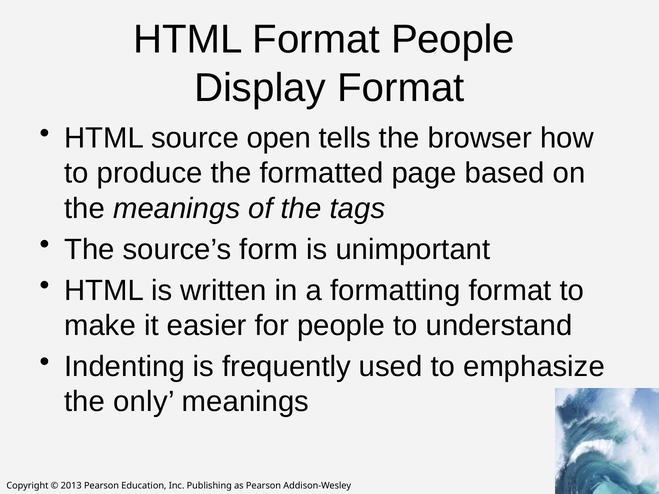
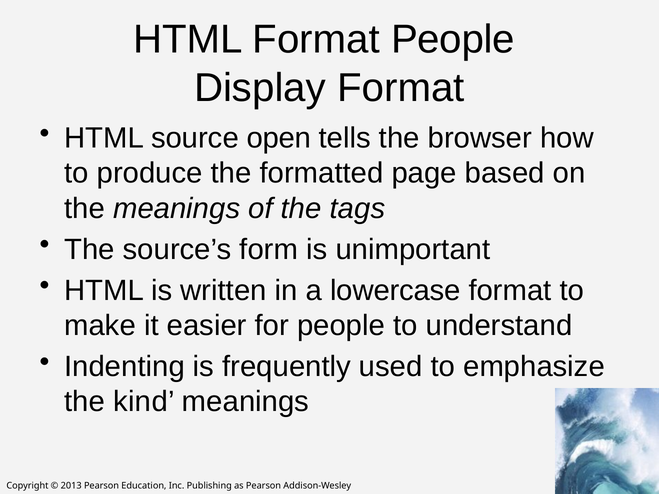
formatting: formatting -> lowercase
only: only -> kind
